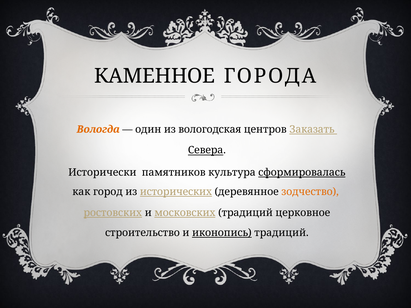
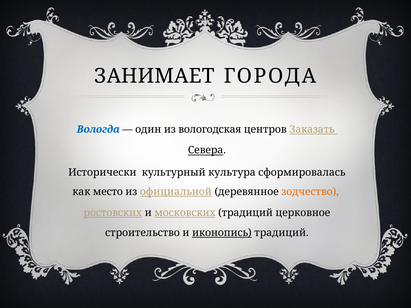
КАМЕННОЕ: КАМЕННОЕ -> ЗАНИМАЕТ
Вологда colour: orange -> blue
памятников: памятников -> культурный
сформировалась underline: present -> none
город: город -> место
исторических: исторических -> официальной
